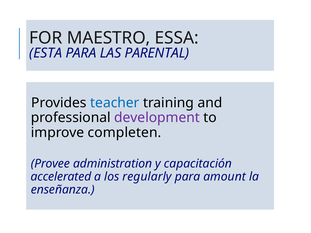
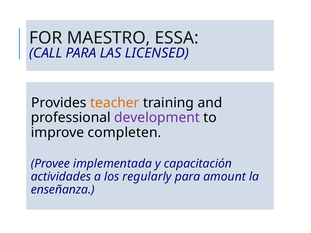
ESTA: ESTA -> CALL
PARENTAL: PARENTAL -> LICENSED
teacher colour: blue -> orange
administration: administration -> implementada
accelerated: accelerated -> actividades
